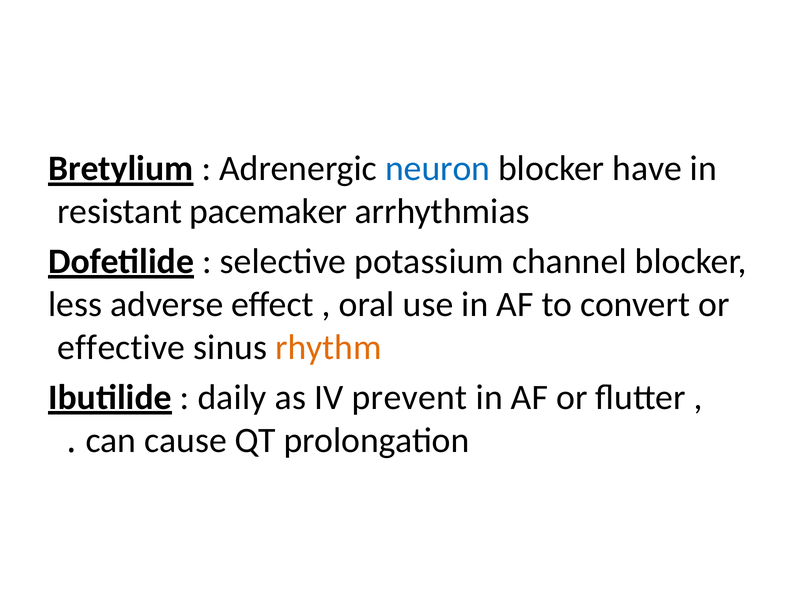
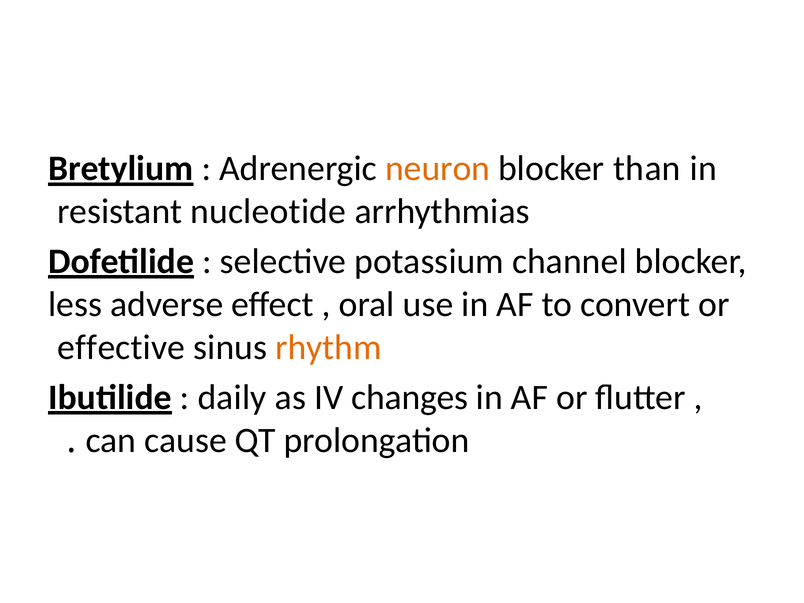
neuron colour: blue -> orange
have: have -> than
pacemaker: pacemaker -> nucleotide
prevent: prevent -> changes
